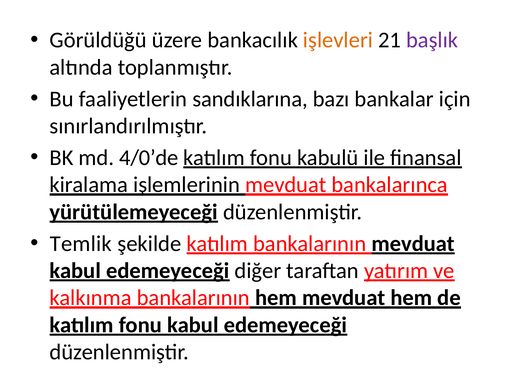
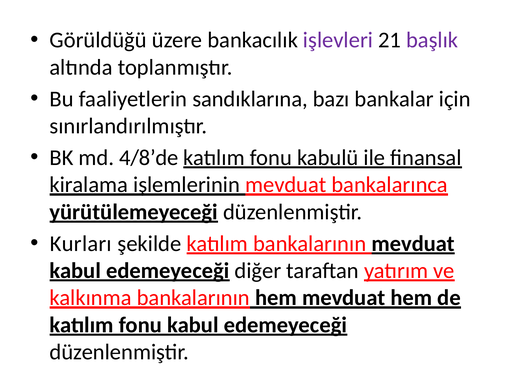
işlevleri colour: orange -> purple
4/0’de: 4/0’de -> 4/8’de
Temlik: Temlik -> Kurları
